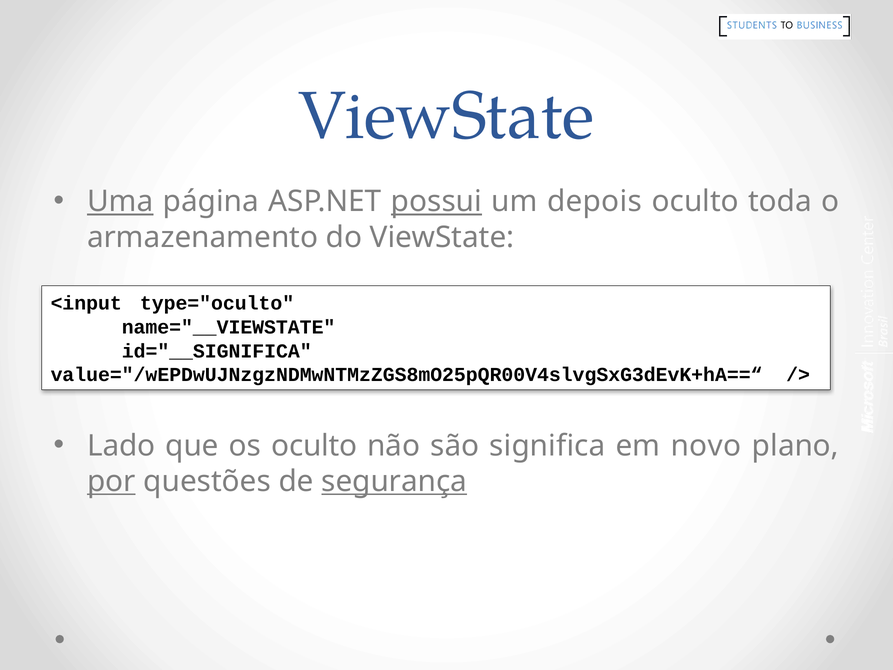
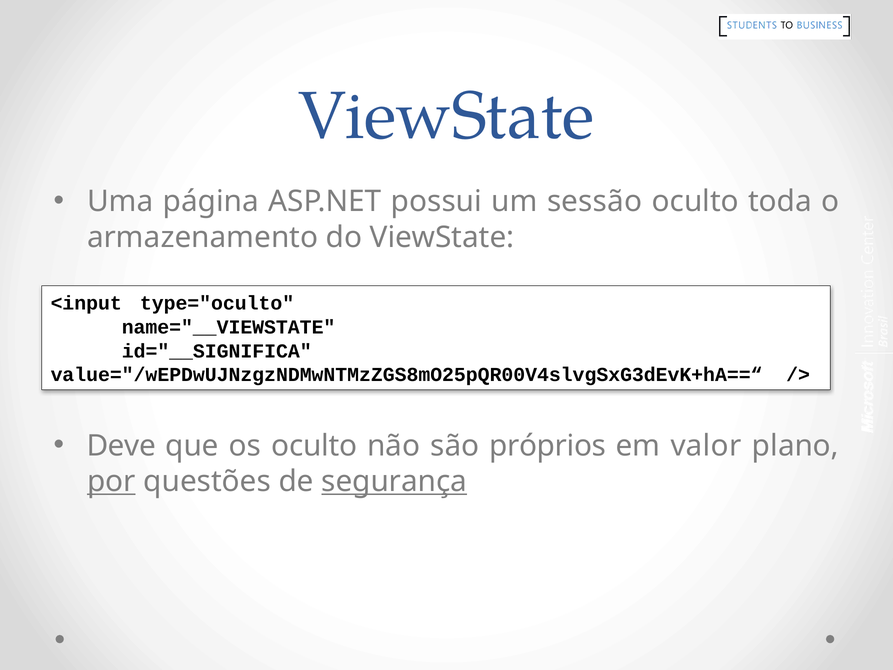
Uma underline: present -> none
possui underline: present -> none
depois: depois -> sessão
Lado: Lado -> Deve
significa: significa -> próprios
novo: novo -> valor
